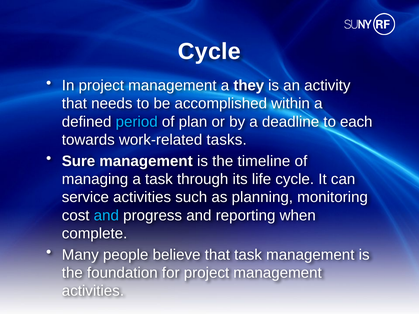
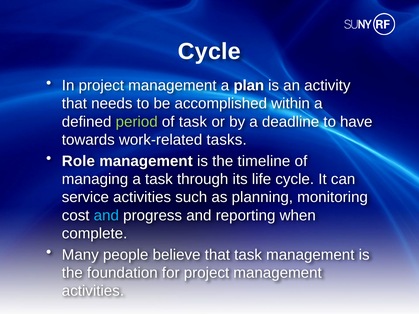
they: they -> plan
period colour: light blue -> light green
of plan: plan -> task
each: each -> have
Sure: Sure -> Role
